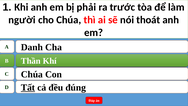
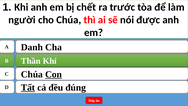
phải: phải -> chết
thoát: thoát -> được
Con underline: none -> present
